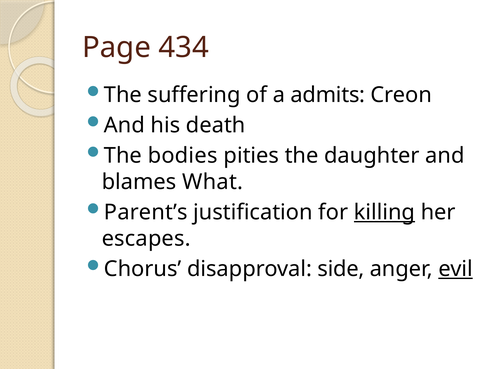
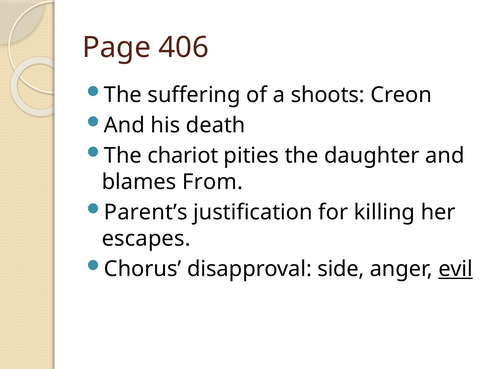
434: 434 -> 406
admits: admits -> shoots
bodies: bodies -> chariot
What: What -> From
killing underline: present -> none
